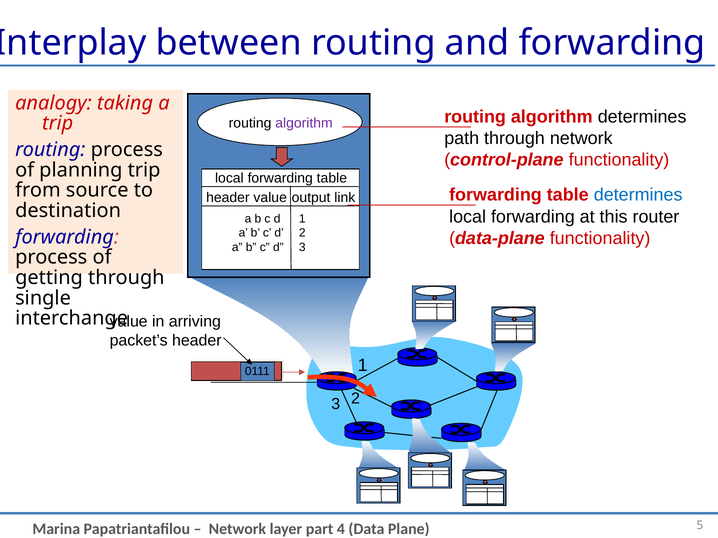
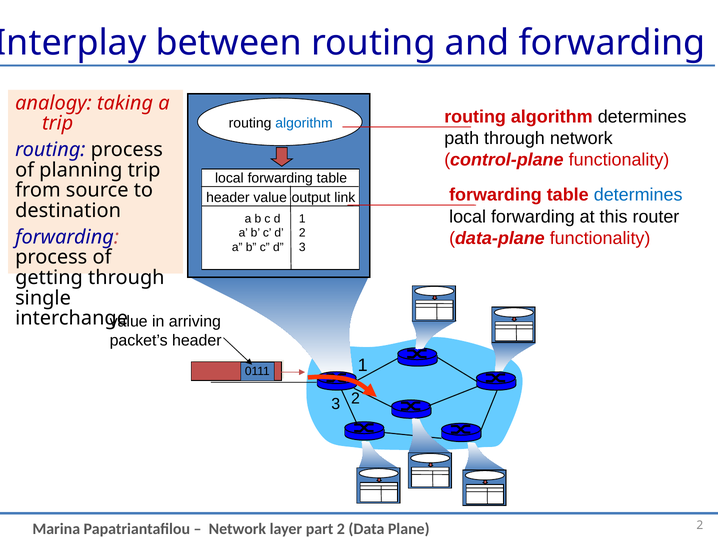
algorithm at (304, 123) colour: purple -> blue
4 at (341, 529): 4 -> 2
5 at (700, 526): 5 -> 2
